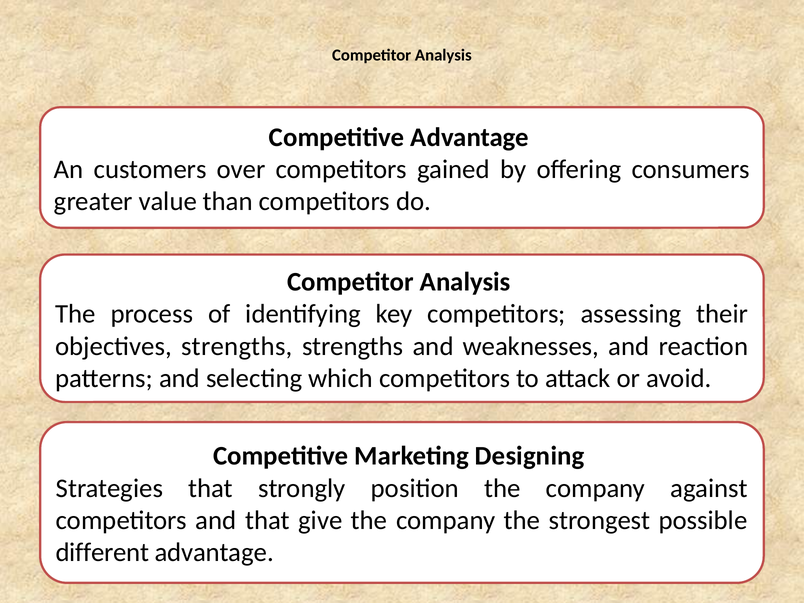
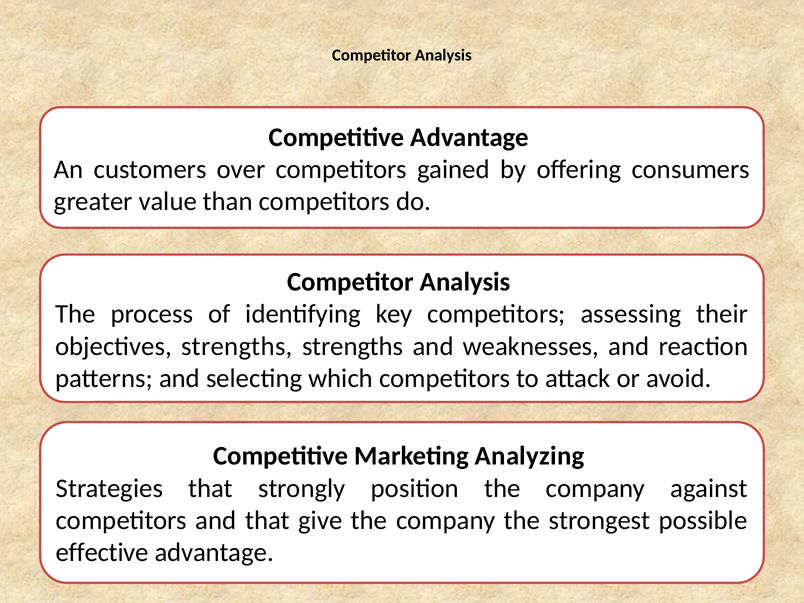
Designing: Designing -> Analyzing
different: different -> effective
